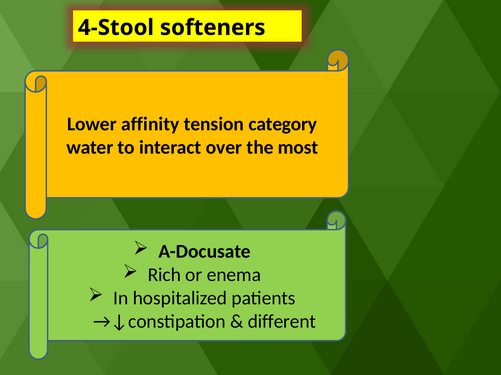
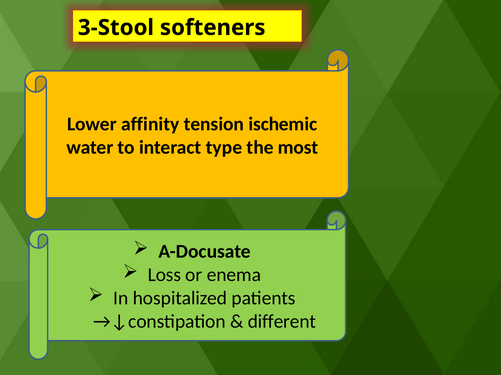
4-Stool: 4-Stool -> 3-Stool
category: category -> ischemic
over: over -> type
Rich: Rich -> Loss
